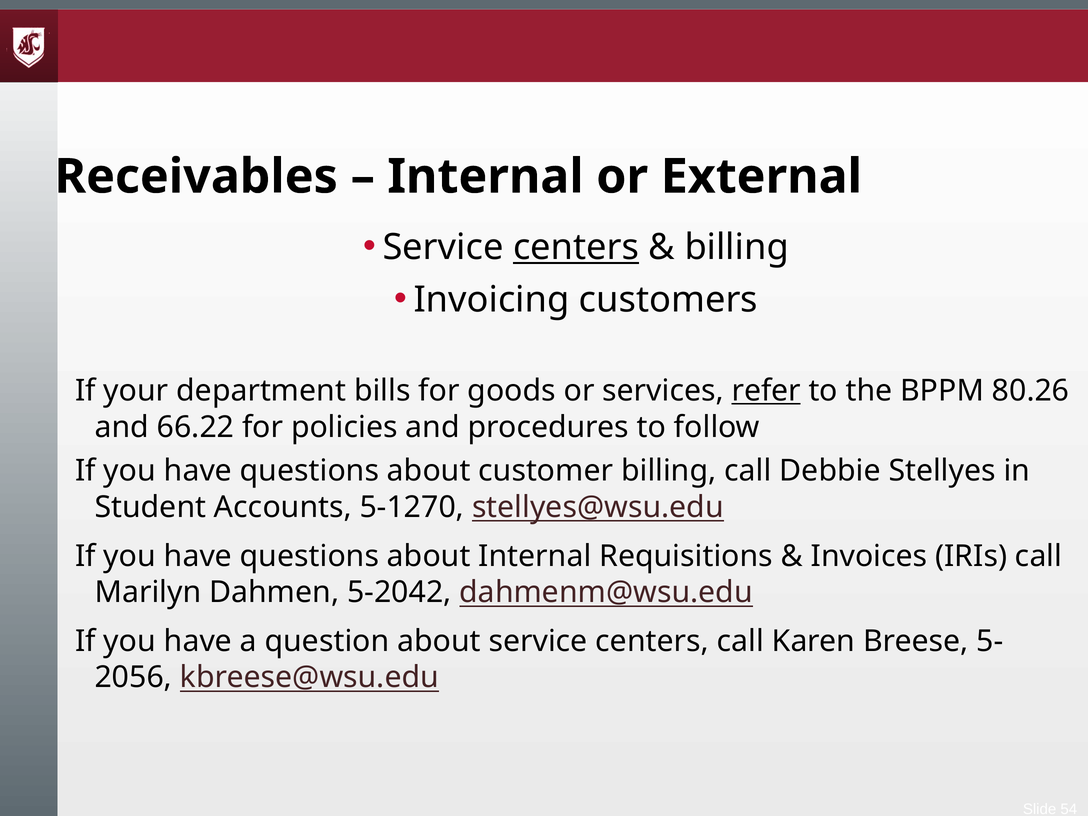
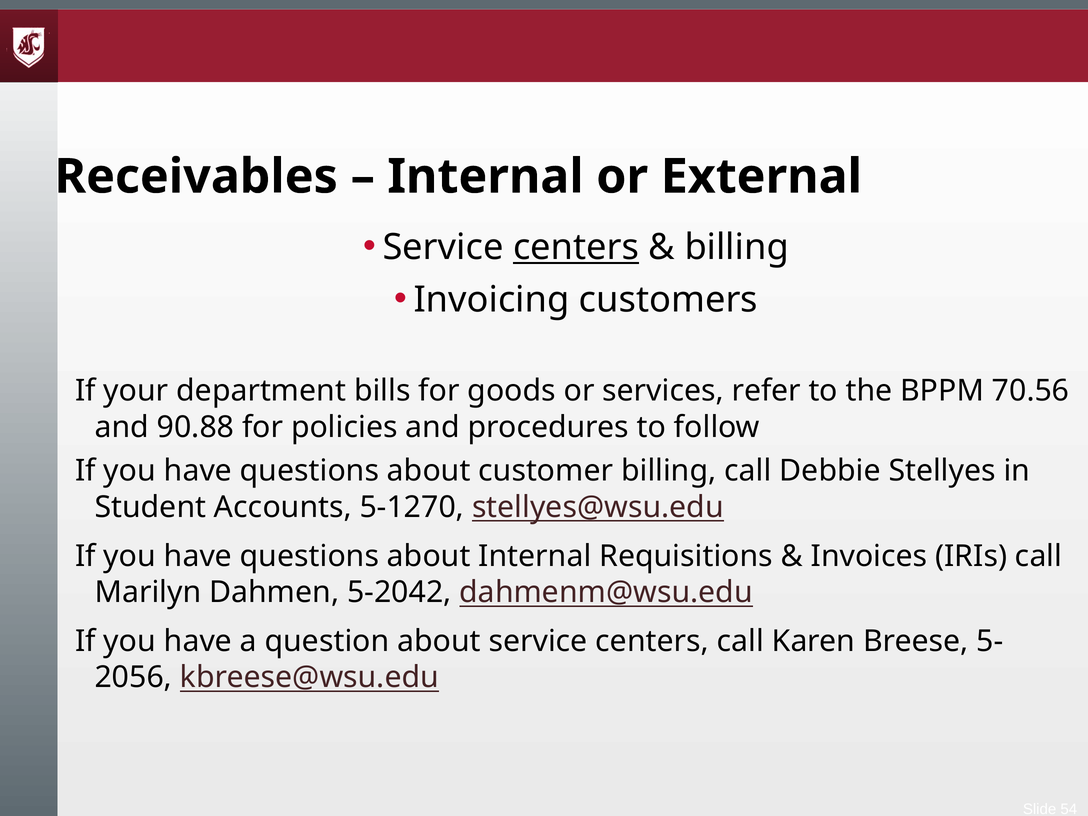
refer underline: present -> none
80.26: 80.26 -> 70.56
66.22: 66.22 -> 90.88
